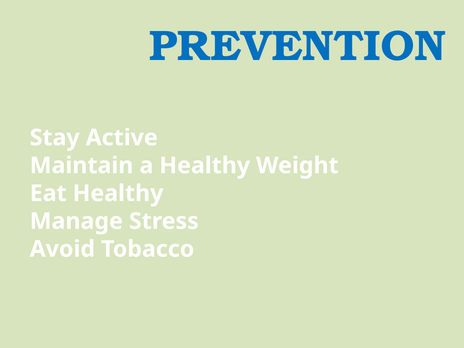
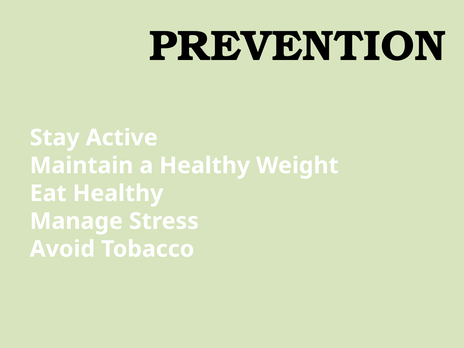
PREVENTION colour: blue -> black
